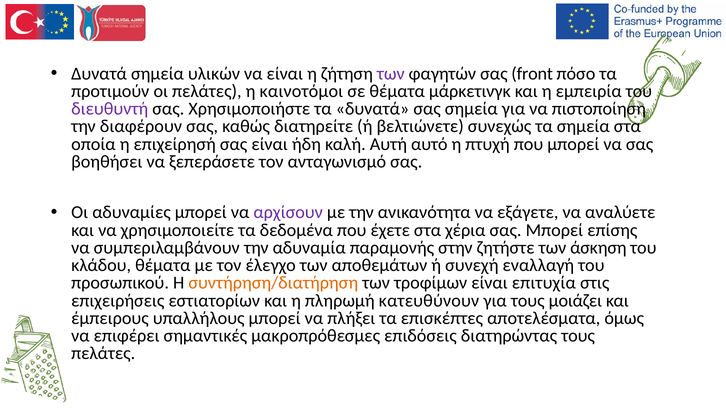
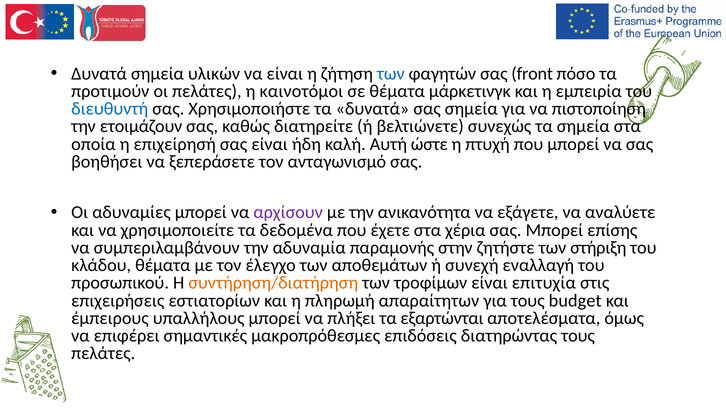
των at (391, 74) colour: purple -> blue
διευθυντή colour: purple -> blue
διαφέρουν: διαφέρουν -> ετοιμάζουν
αυτό: αυτό -> ώστε
άσκηση: άσκηση -> στήριξη
κατευθύνουν: κατευθύνουν -> απαραίτητων
μοιάζει: μοιάζει -> budget
επισκέπτες: επισκέπτες -> εξαρτώνται
